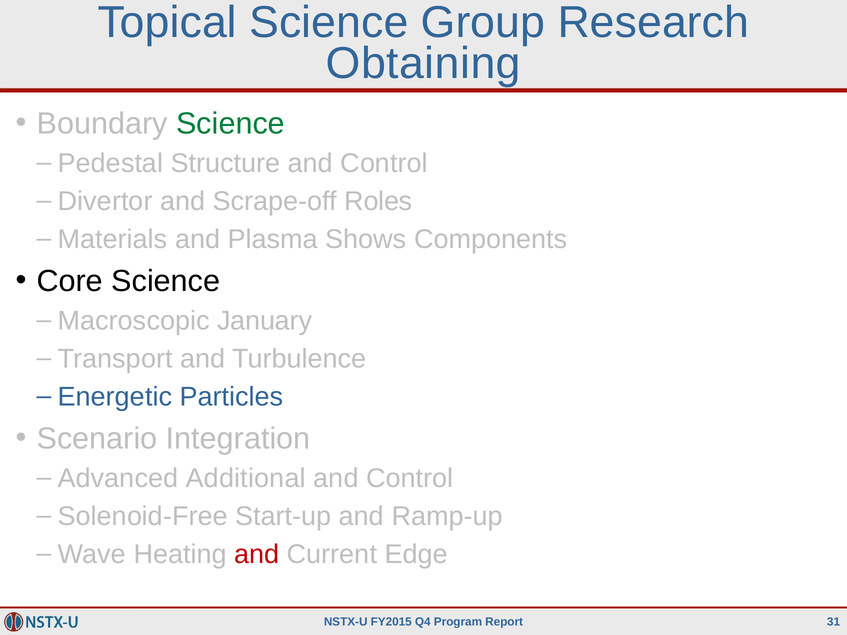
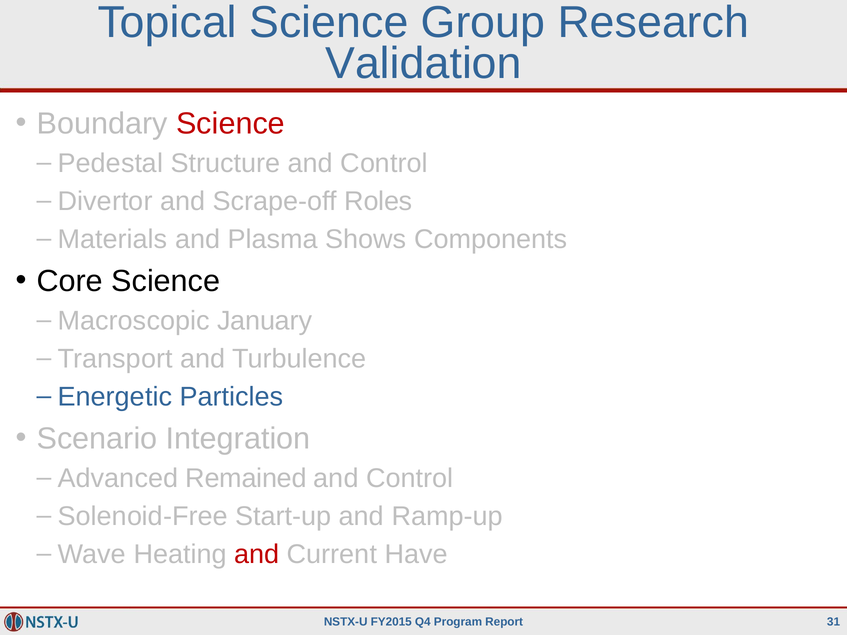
Obtaining: Obtaining -> Validation
Science at (230, 124) colour: green -> red
Additional: Additional -> Remained
Edge: Edge -> Have
